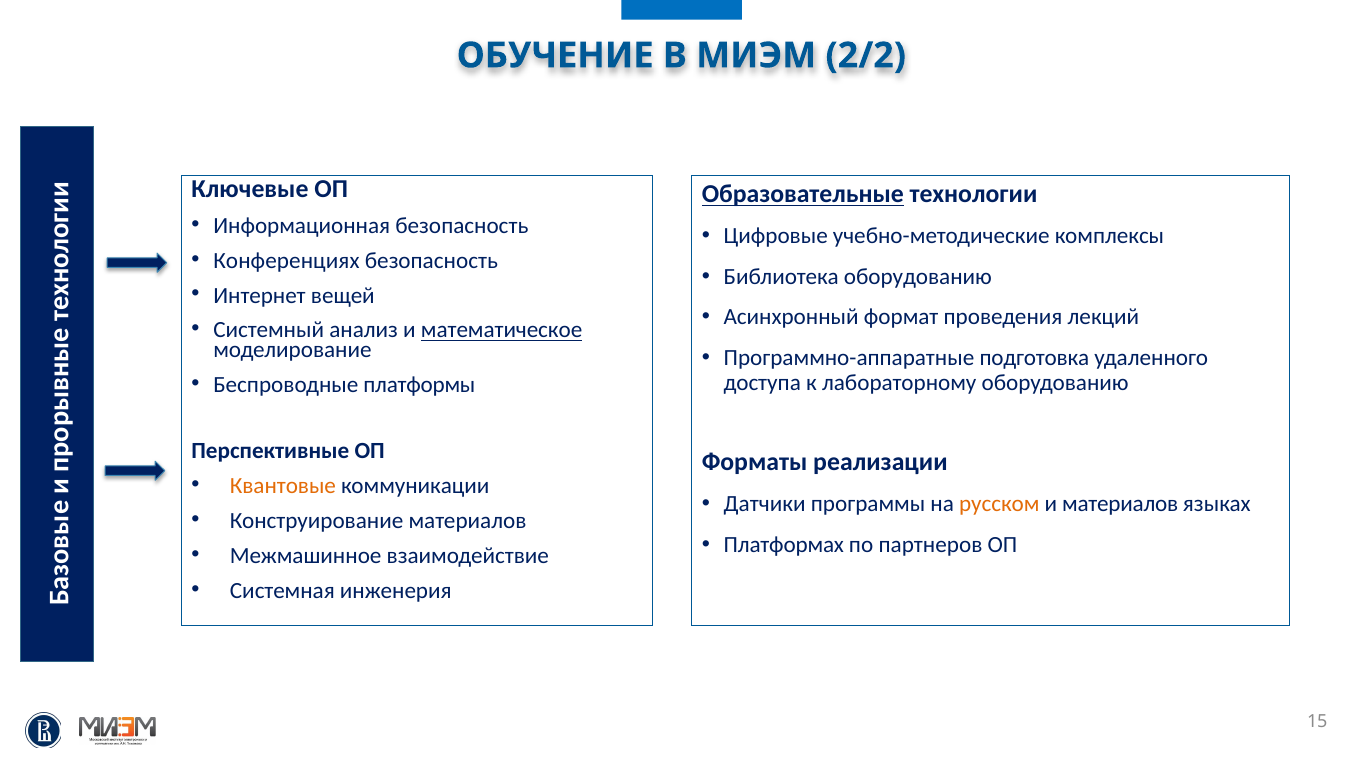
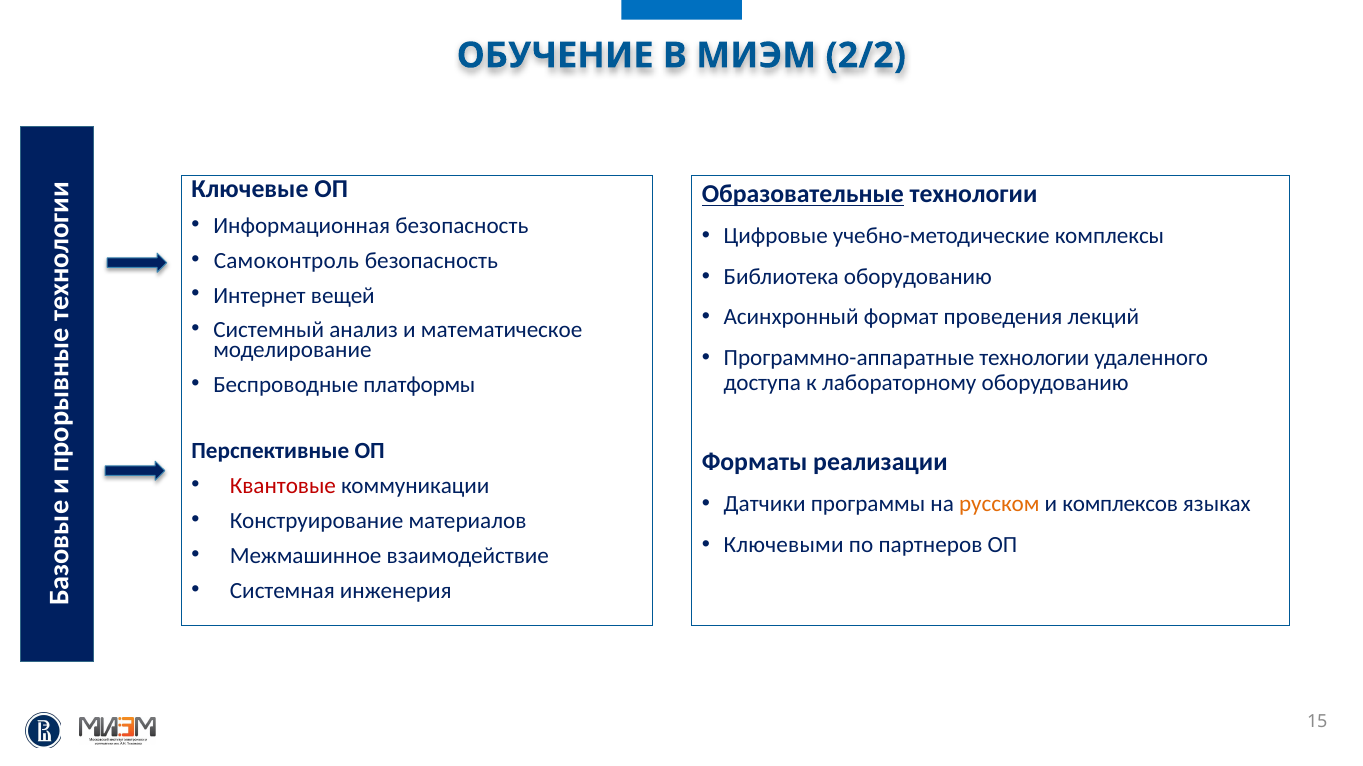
Конференциях: Конференциях -> Самоконтроль
математическое underline: present -> none
Программно-аппаратные подготовка: подготовка -> технологии
Квантовые colour: orange -> red
и материалов: материалов -> комплексов
Платформах: Платформах -> Ключевыми
